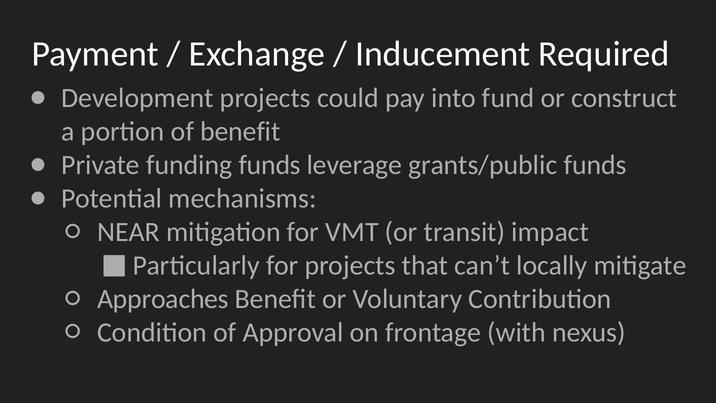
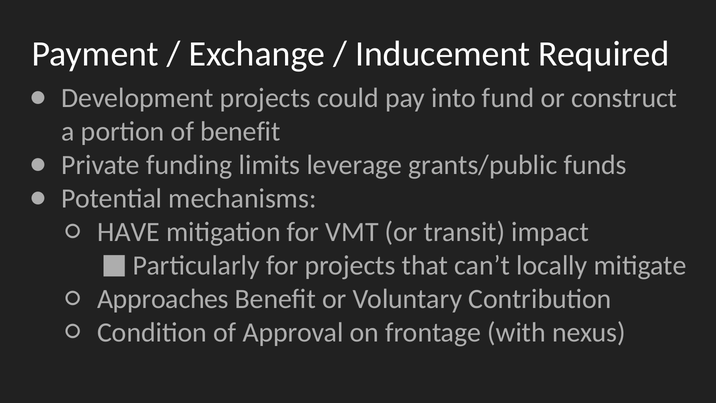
funding funds: funds -> limits
NEAR: NEAR -> HAVE
